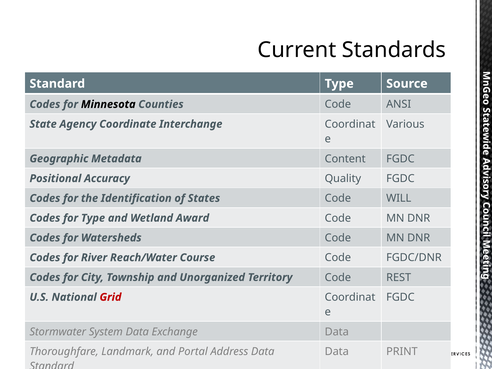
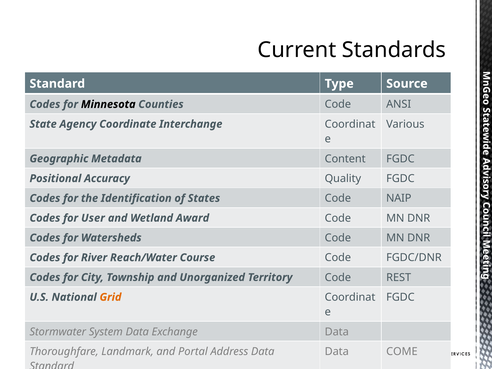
WILL: WILL -> NAIP
for Type: Type -> User
Grid colour: red -> orange
PRINT: PRINT -> COME
